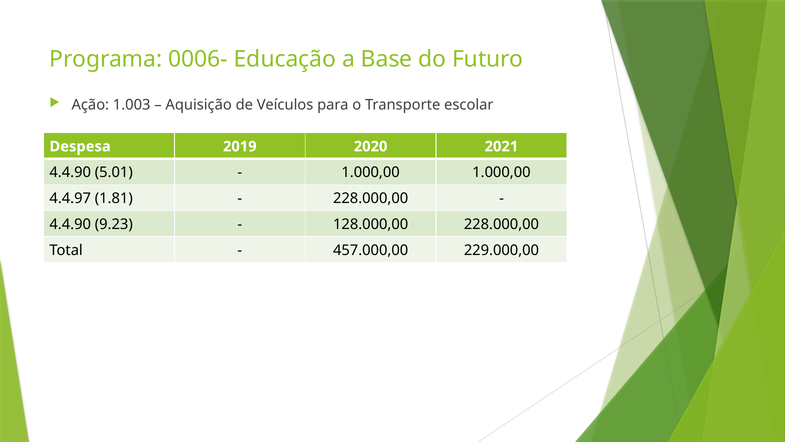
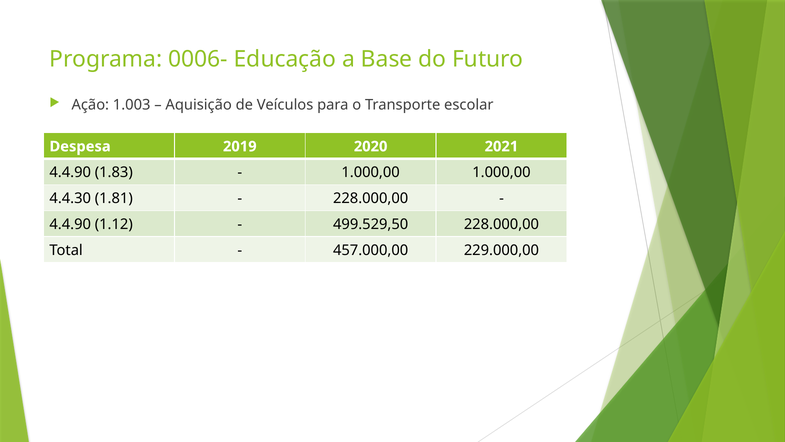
5.01: 5.01 -> 1.83
4.4.97: 4.4.97 -> 4.4.30
9.23: 9.23 -> 1.12
128.000,00: 128.000,00 -> 499.529,50
